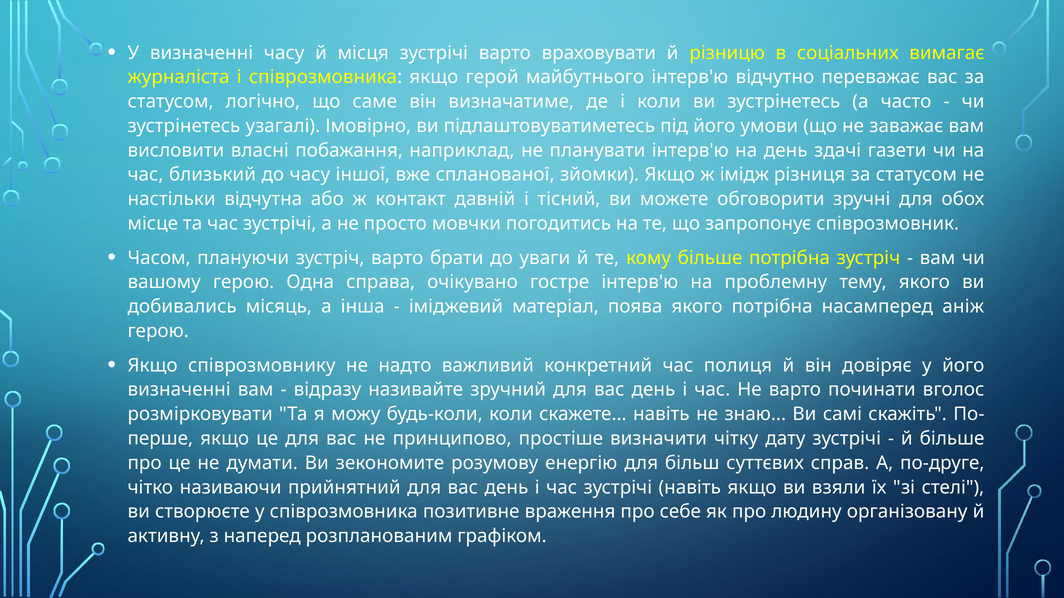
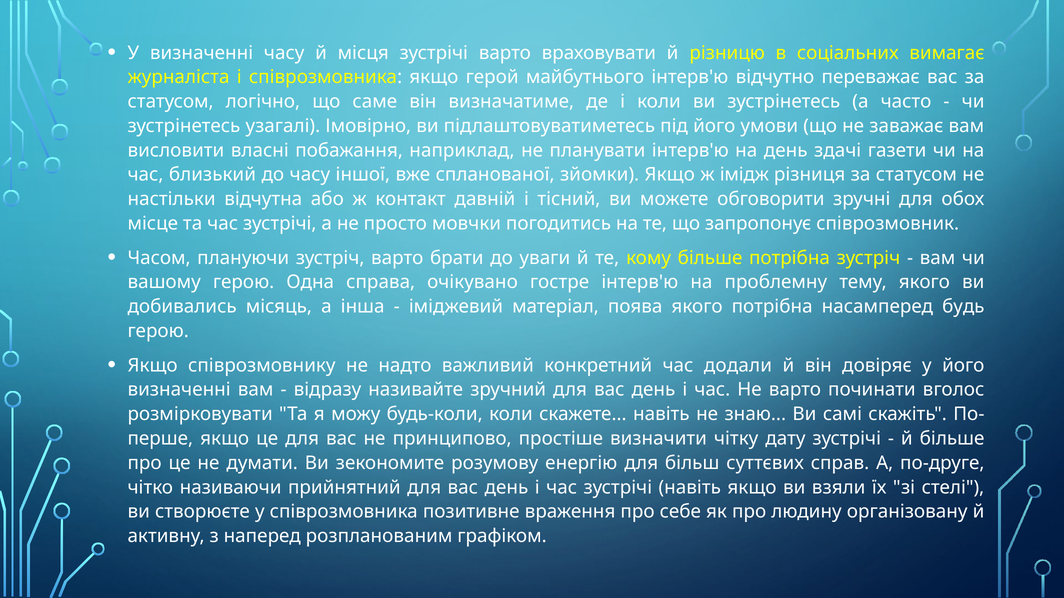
аніж: аніж -> будь
полиця: полиця -> додали
